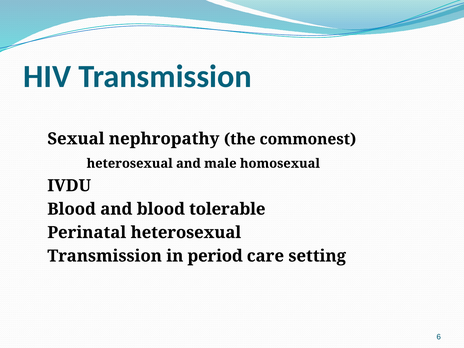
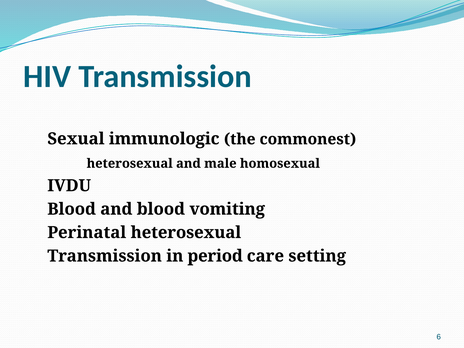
nephropathy: nephropathy -> immunologic
tolerable: tolerable -> vomiting
